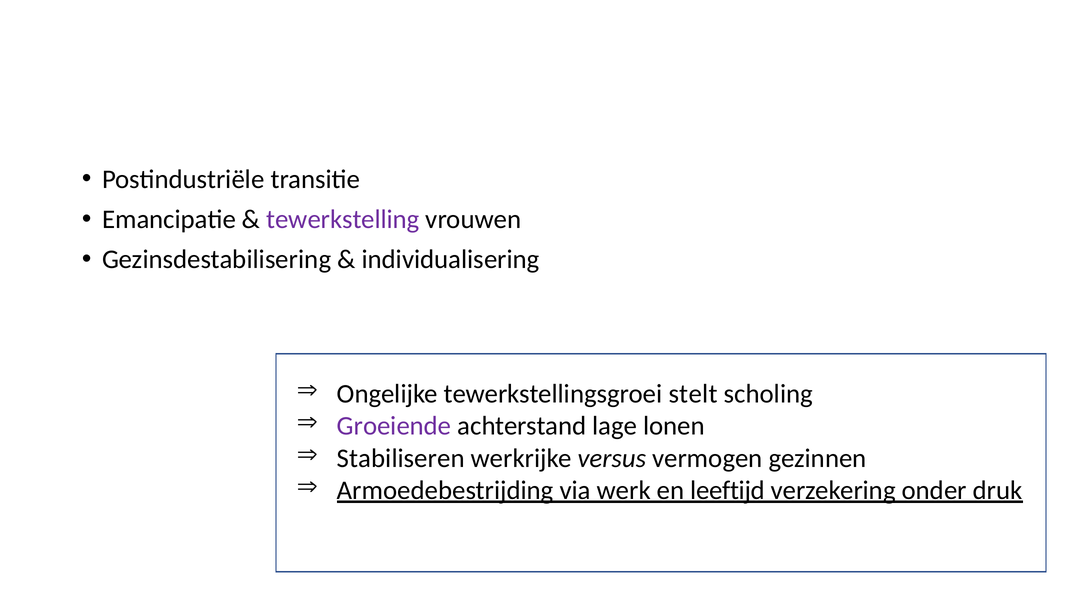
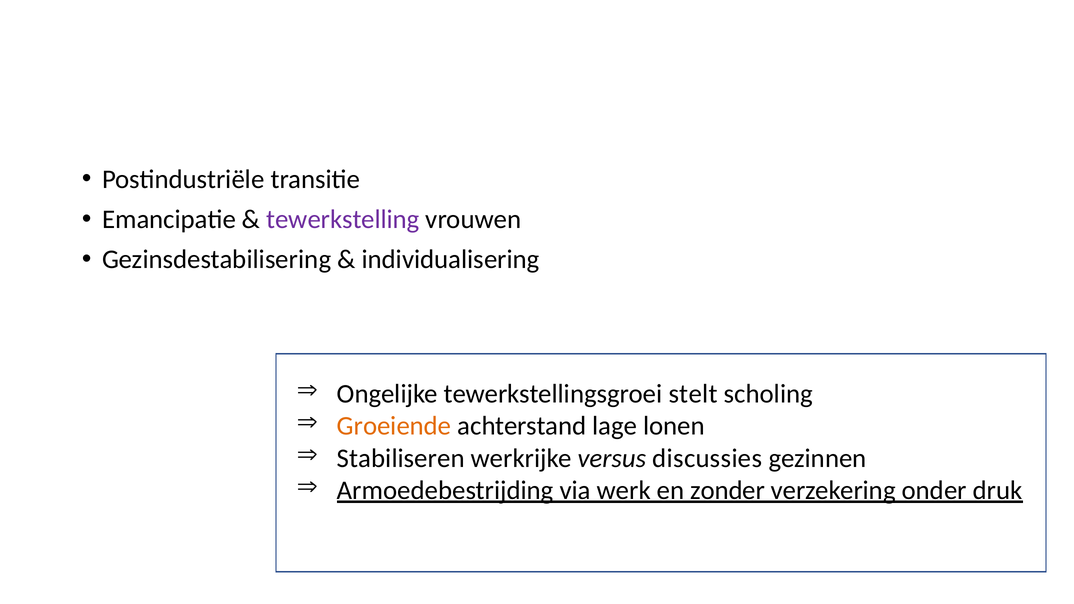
Groeiende colour: purple -> orange
vermogen: vermogen -> discussies
leeftijd: leeftijd -> zonder
